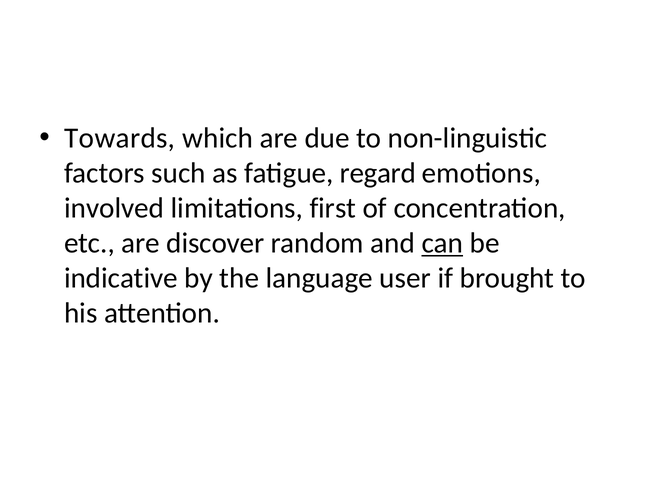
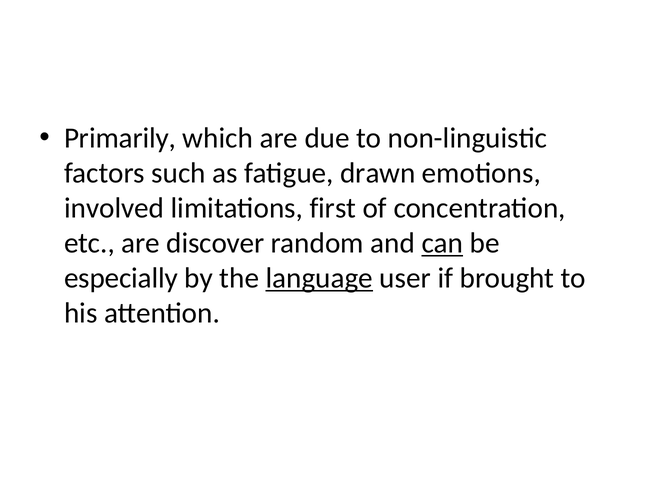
Towards: Towards -> Primarily
regard: regard -> drawn
indicative: indicative -> especially
language underline: none -> present
